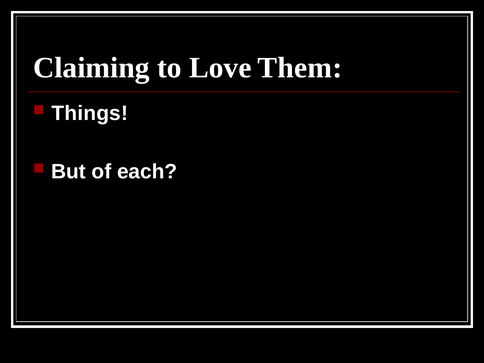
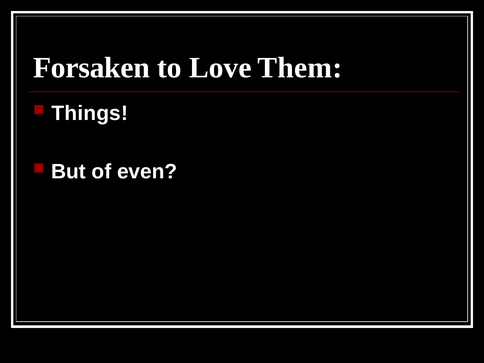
Claiming: Claiming -> Forsaken
each: each -> even
